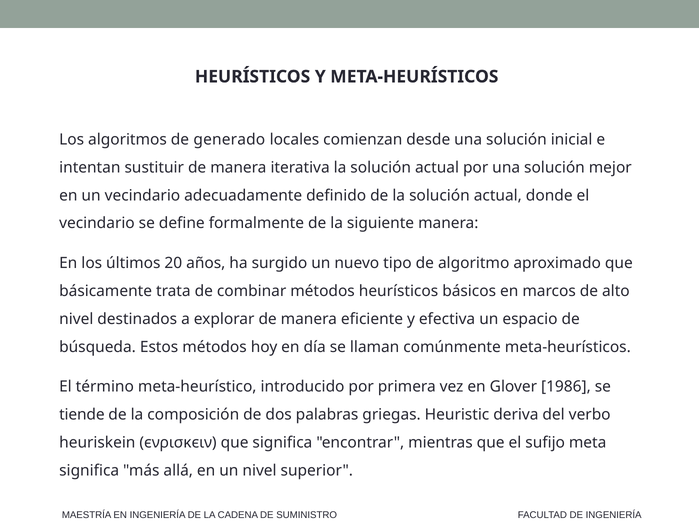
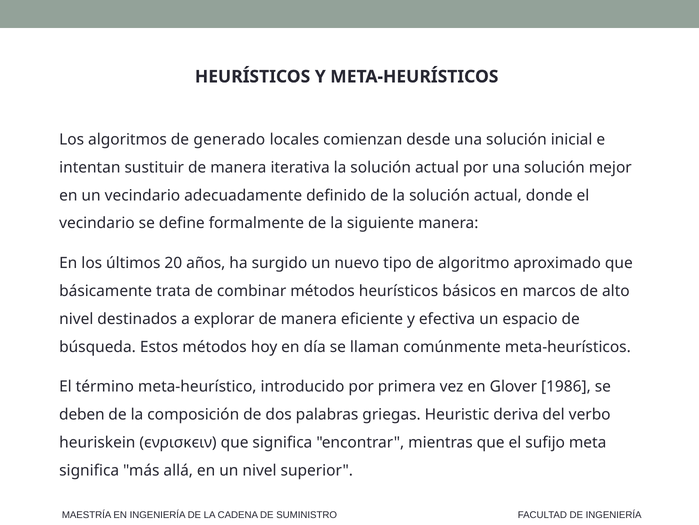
tiende: tiende -> deben
